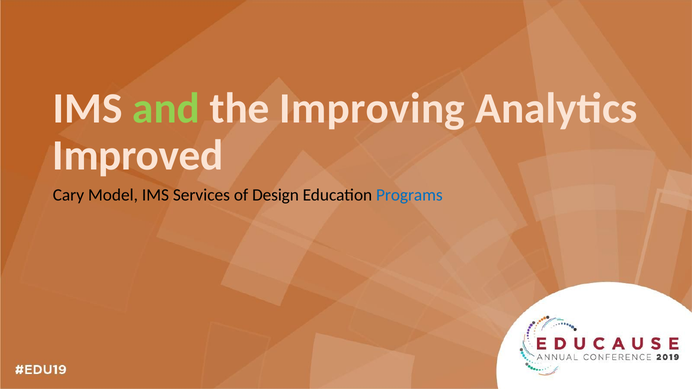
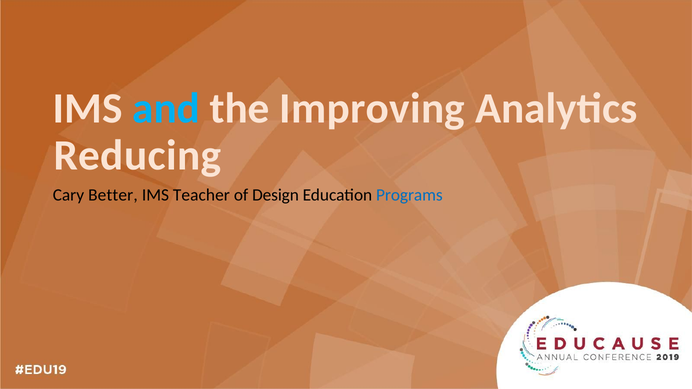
and colour: light green -> light blue
Improved: Improved -> Reducing
Model: Model -> Better
Services: Services -> Teacher
